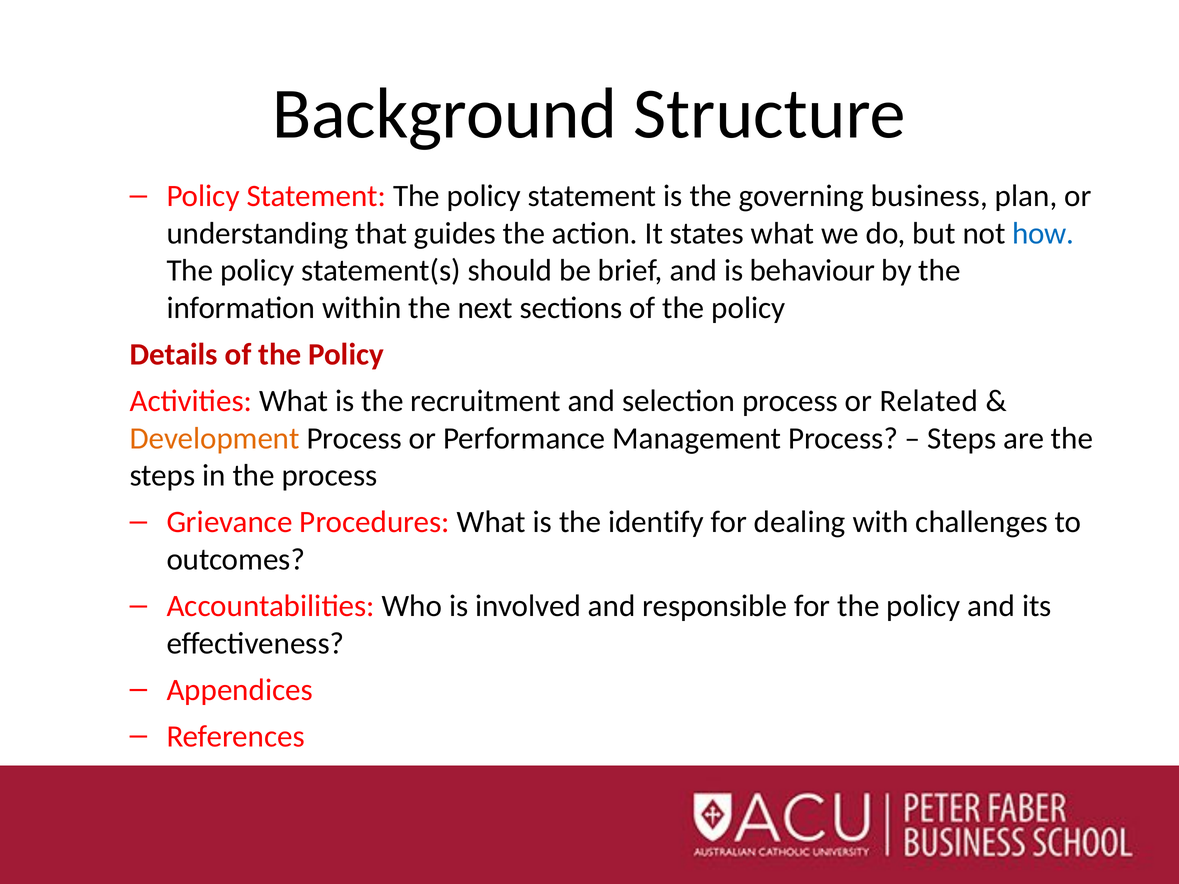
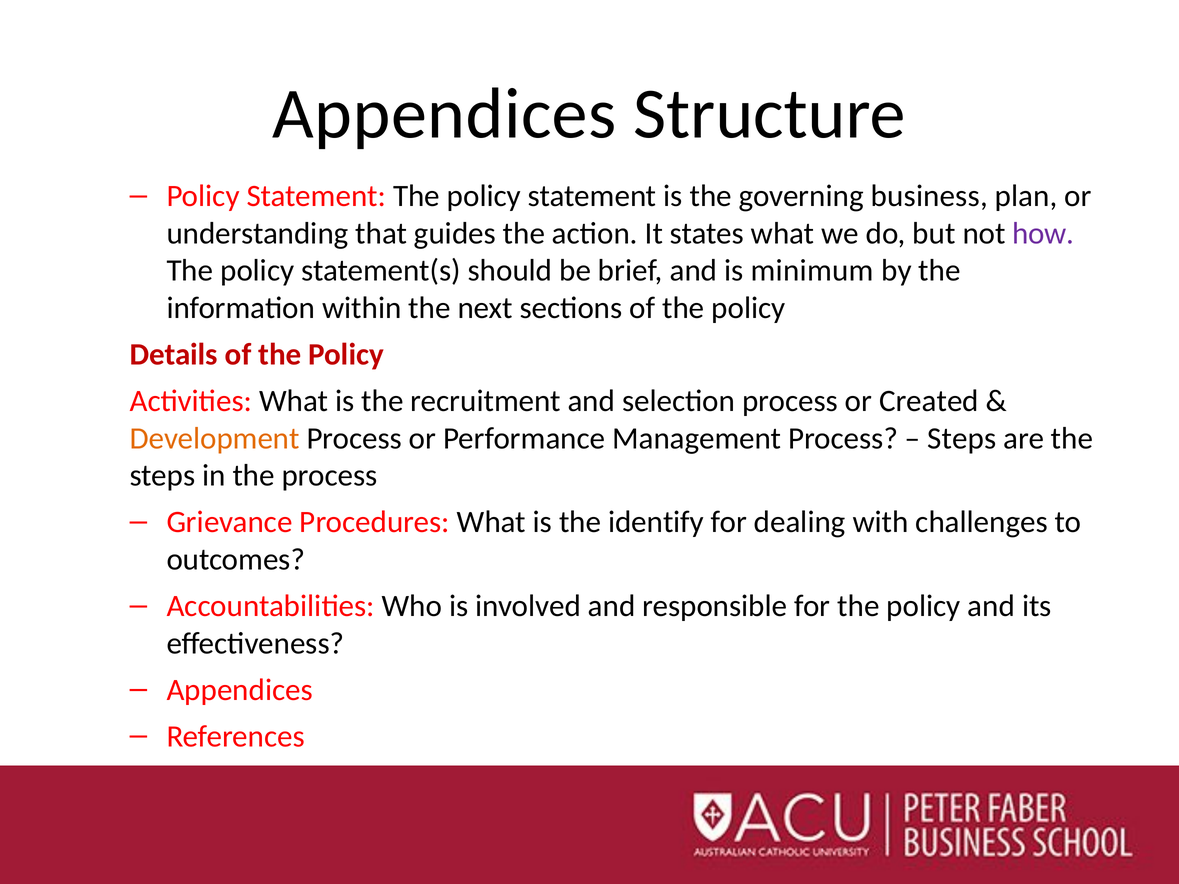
Background at (445, 114): Background -> Appendices
how colour: blue -> purple
behaviour: behaviour -> minimum
Related: Related -> Created
